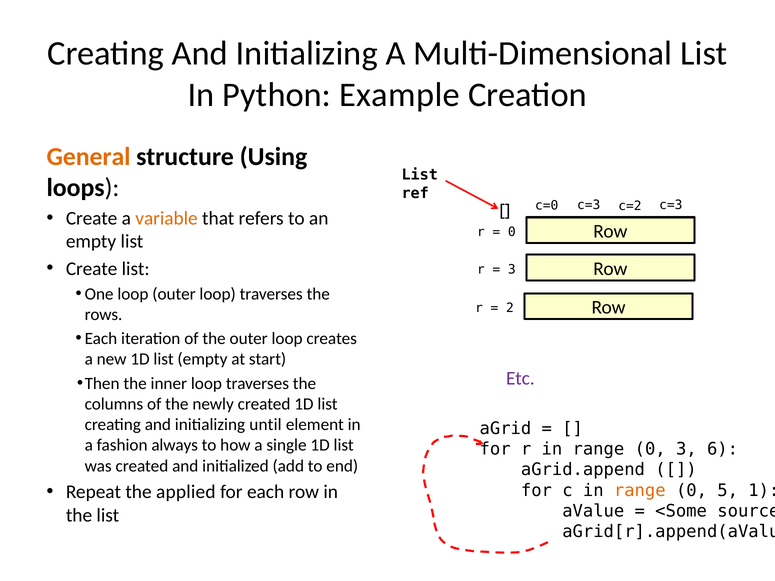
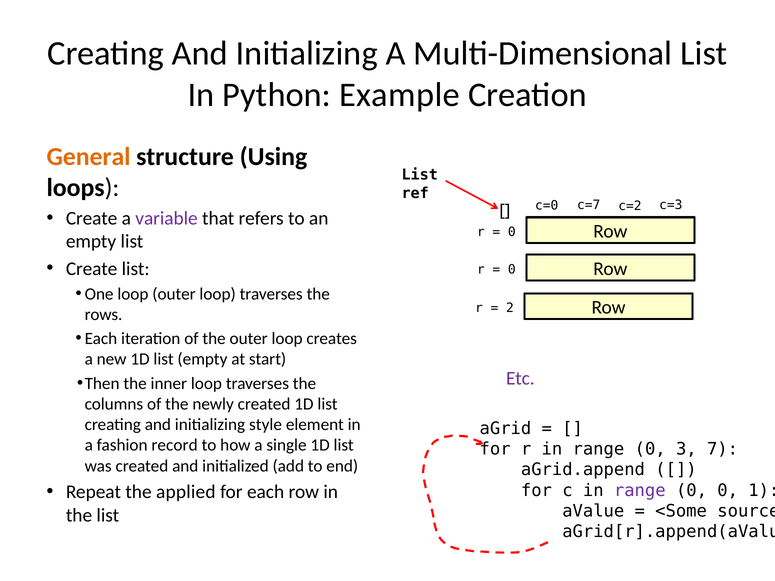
c=0 c=3: c=3 -> c=7
variable colour: orange -> purple
3 at (512, 270): 3 -> 0
until: until -> style
always: always -> record
6: 6 -> 7
range at (640, 491) colour: orange -> purple
0 5: 5 -> 0
